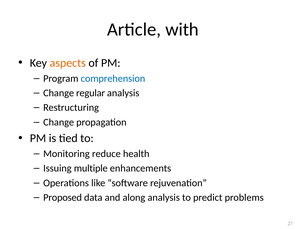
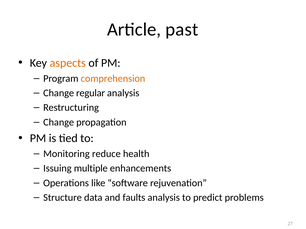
with: with -> past
comprehension colour: blue -> orange
Proposed: Proposed -> Structure
along: along -> faults
